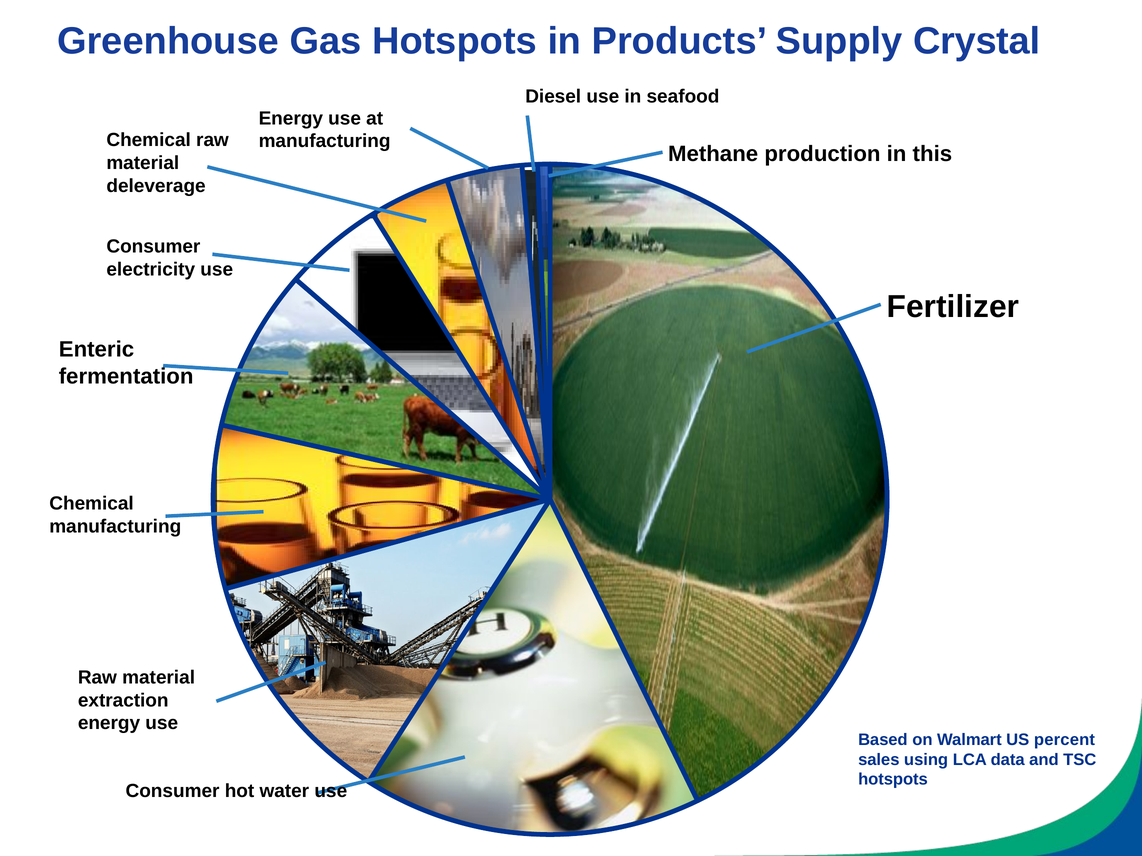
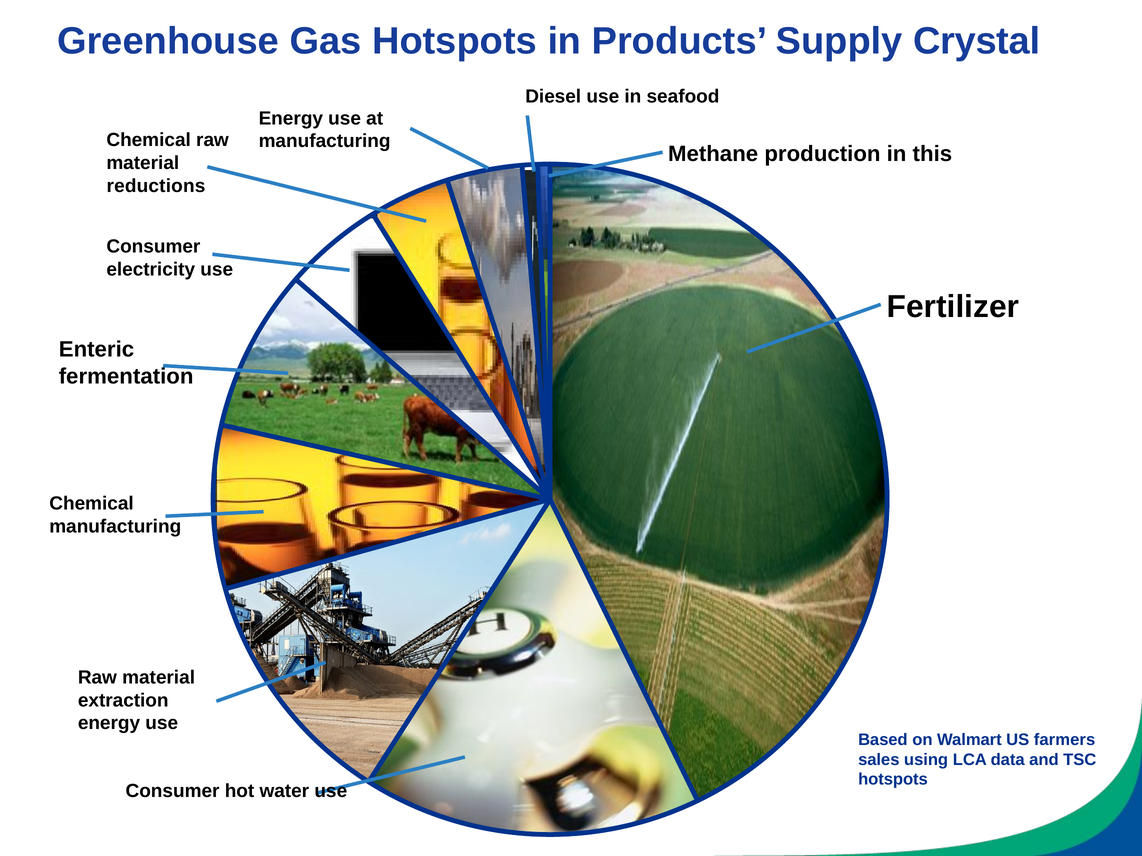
deleverage: deleverage -> reductions
percent: percent -> farmers
